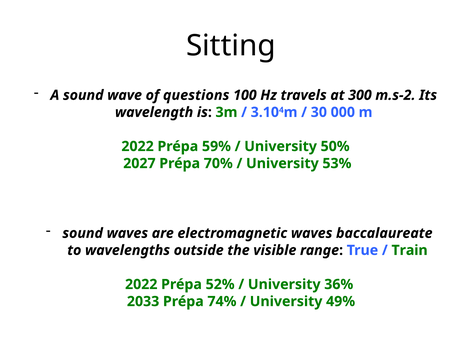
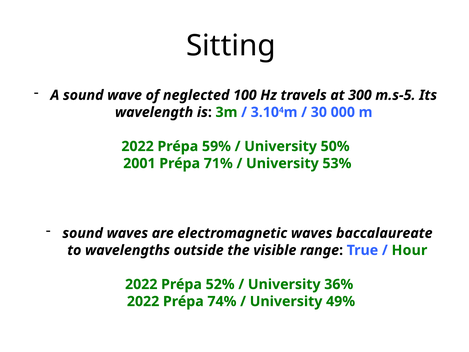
questions: questions -> neglected
m.s-2: m.s-2 -> m.s-5
2027: 2027 -> 2001
70%: 70% -> 71%
Train: Train -> Hour
2033 at (143, 301): 2033 -> 2022
